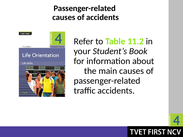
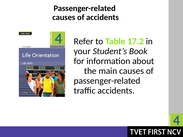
11.2: 11.2 -> 17.2
